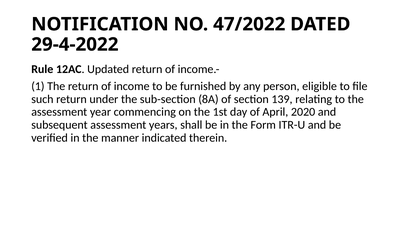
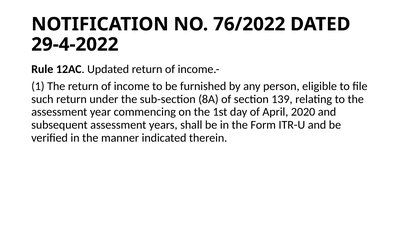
47/2022: 47/2022 -> 76/2022
